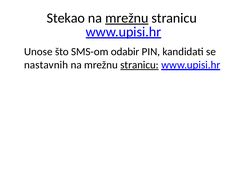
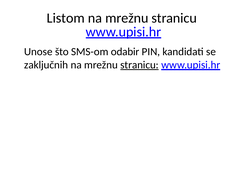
Stekao: Stekao -> Listom
mrežnu at (127, 18) underline: present -> none
nastavnih: nastavnih -> zaključnih
